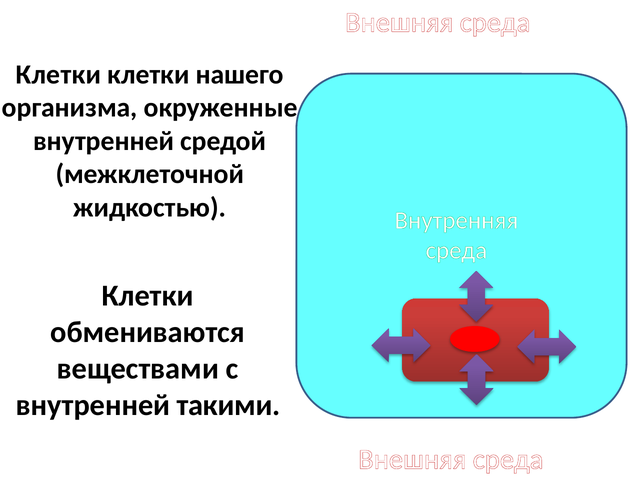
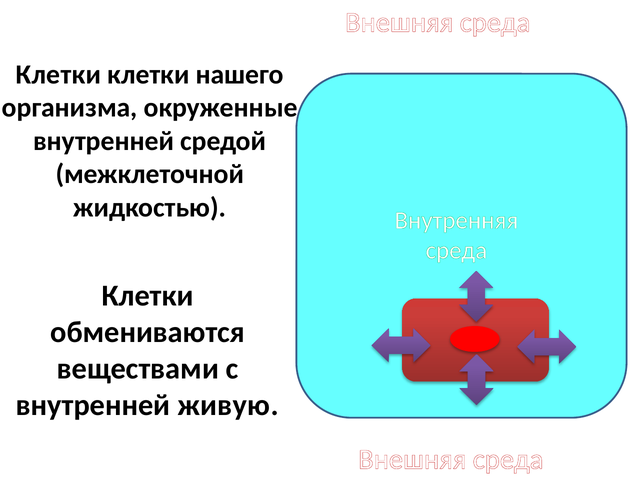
такими: такими -> живую
